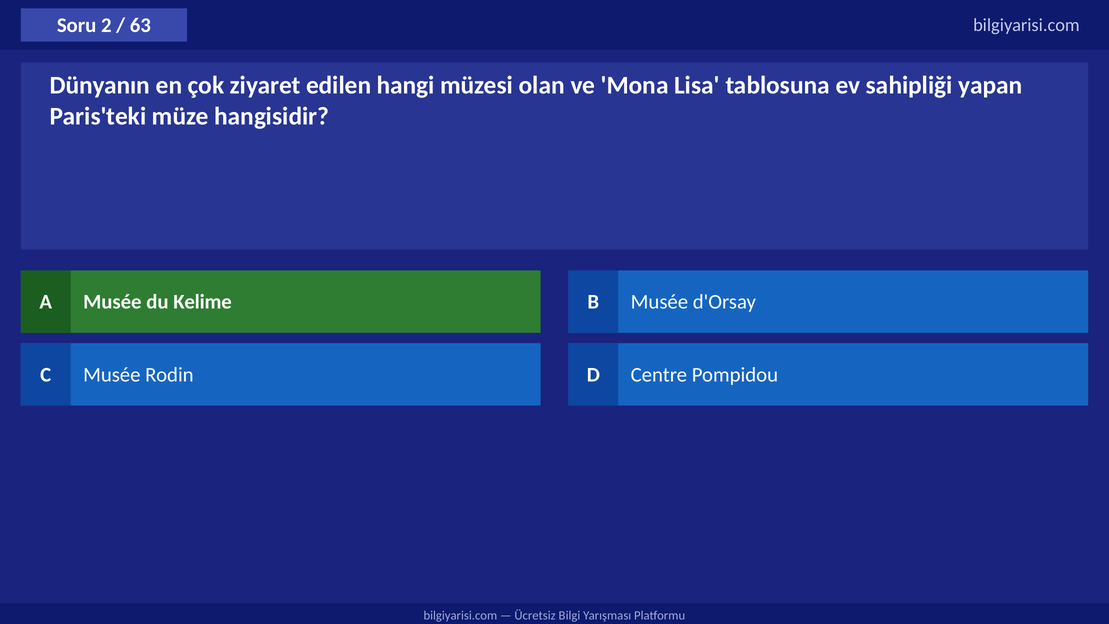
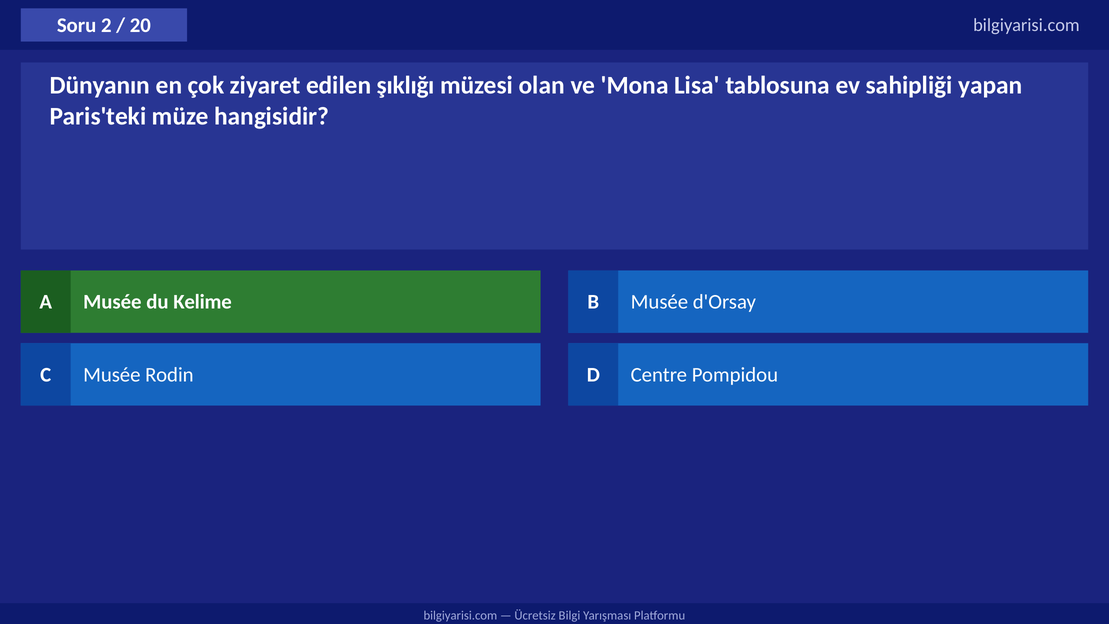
63: 63 -> 20
hangi: hangi -> şıklığı
